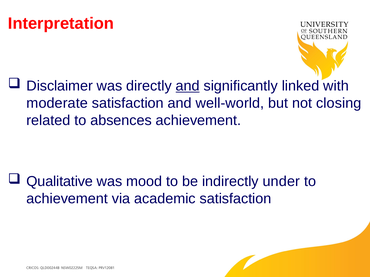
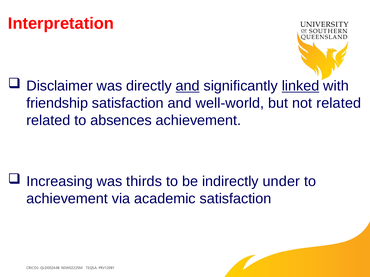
linked underline: none -> present
moderate: moderate -> friendship
not closing: closing -> related
Qualitative: Qualitative -> Increasing
mood: mood -> thirds
